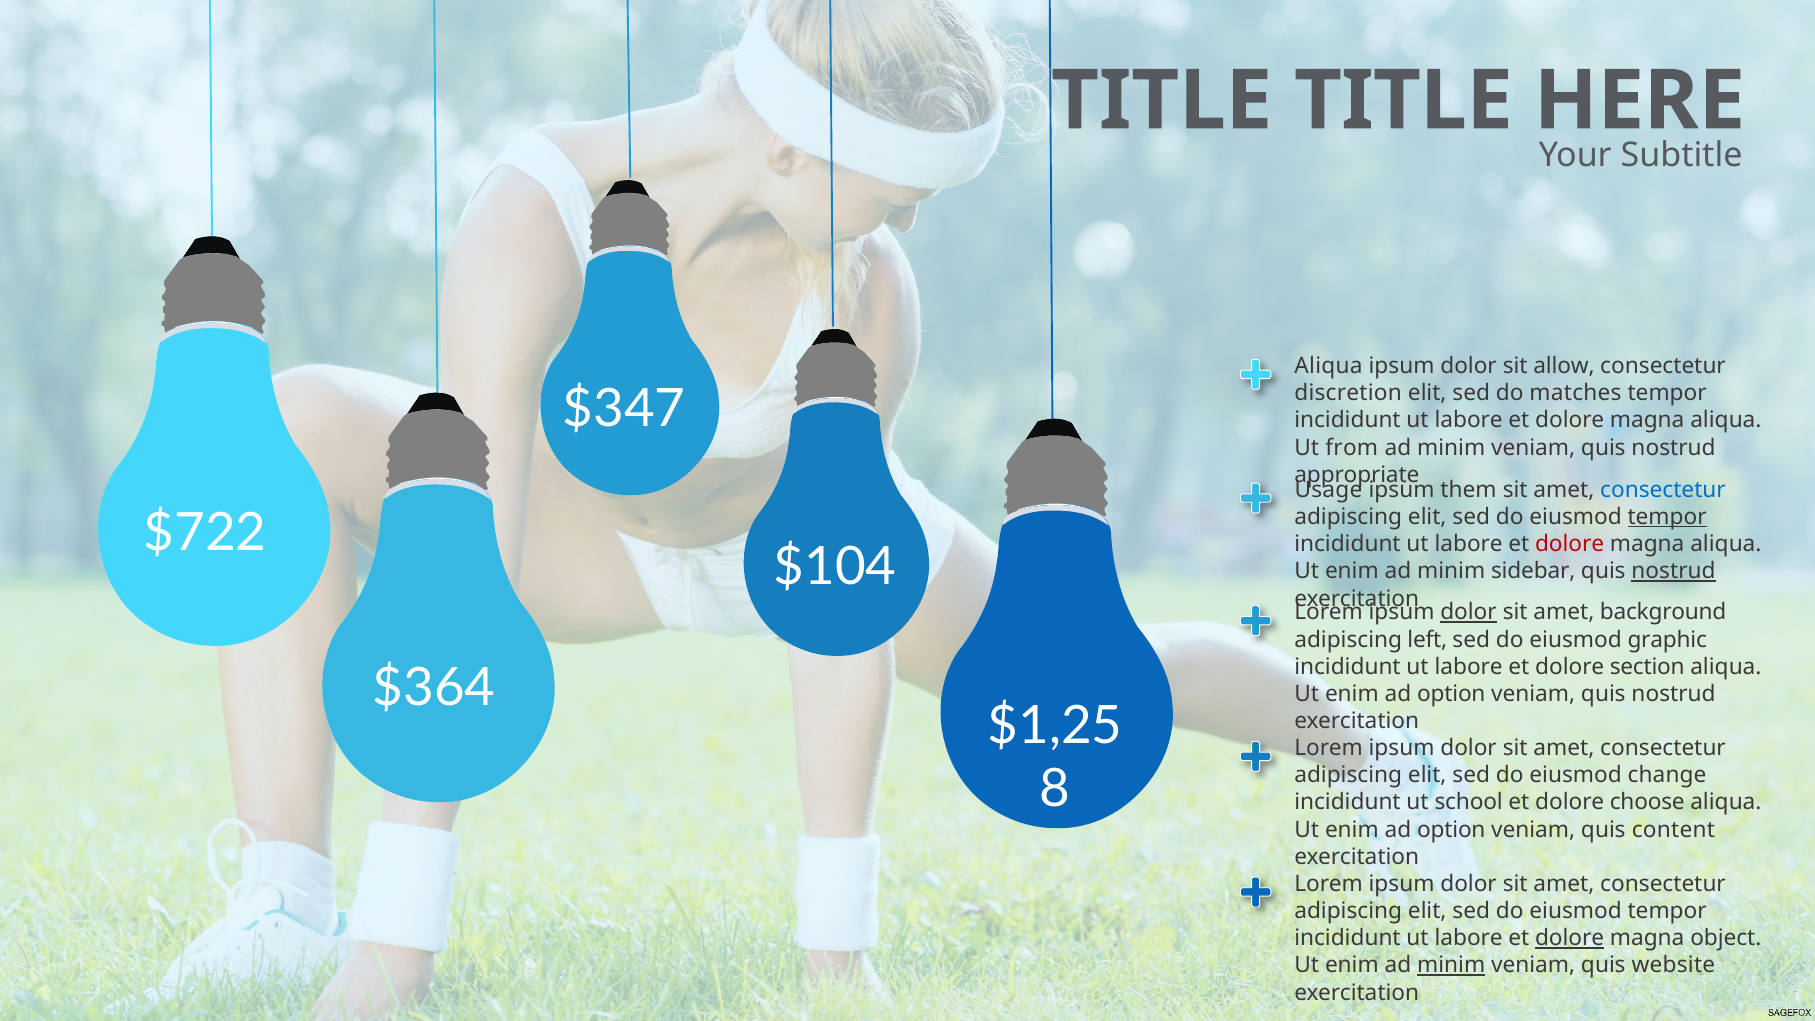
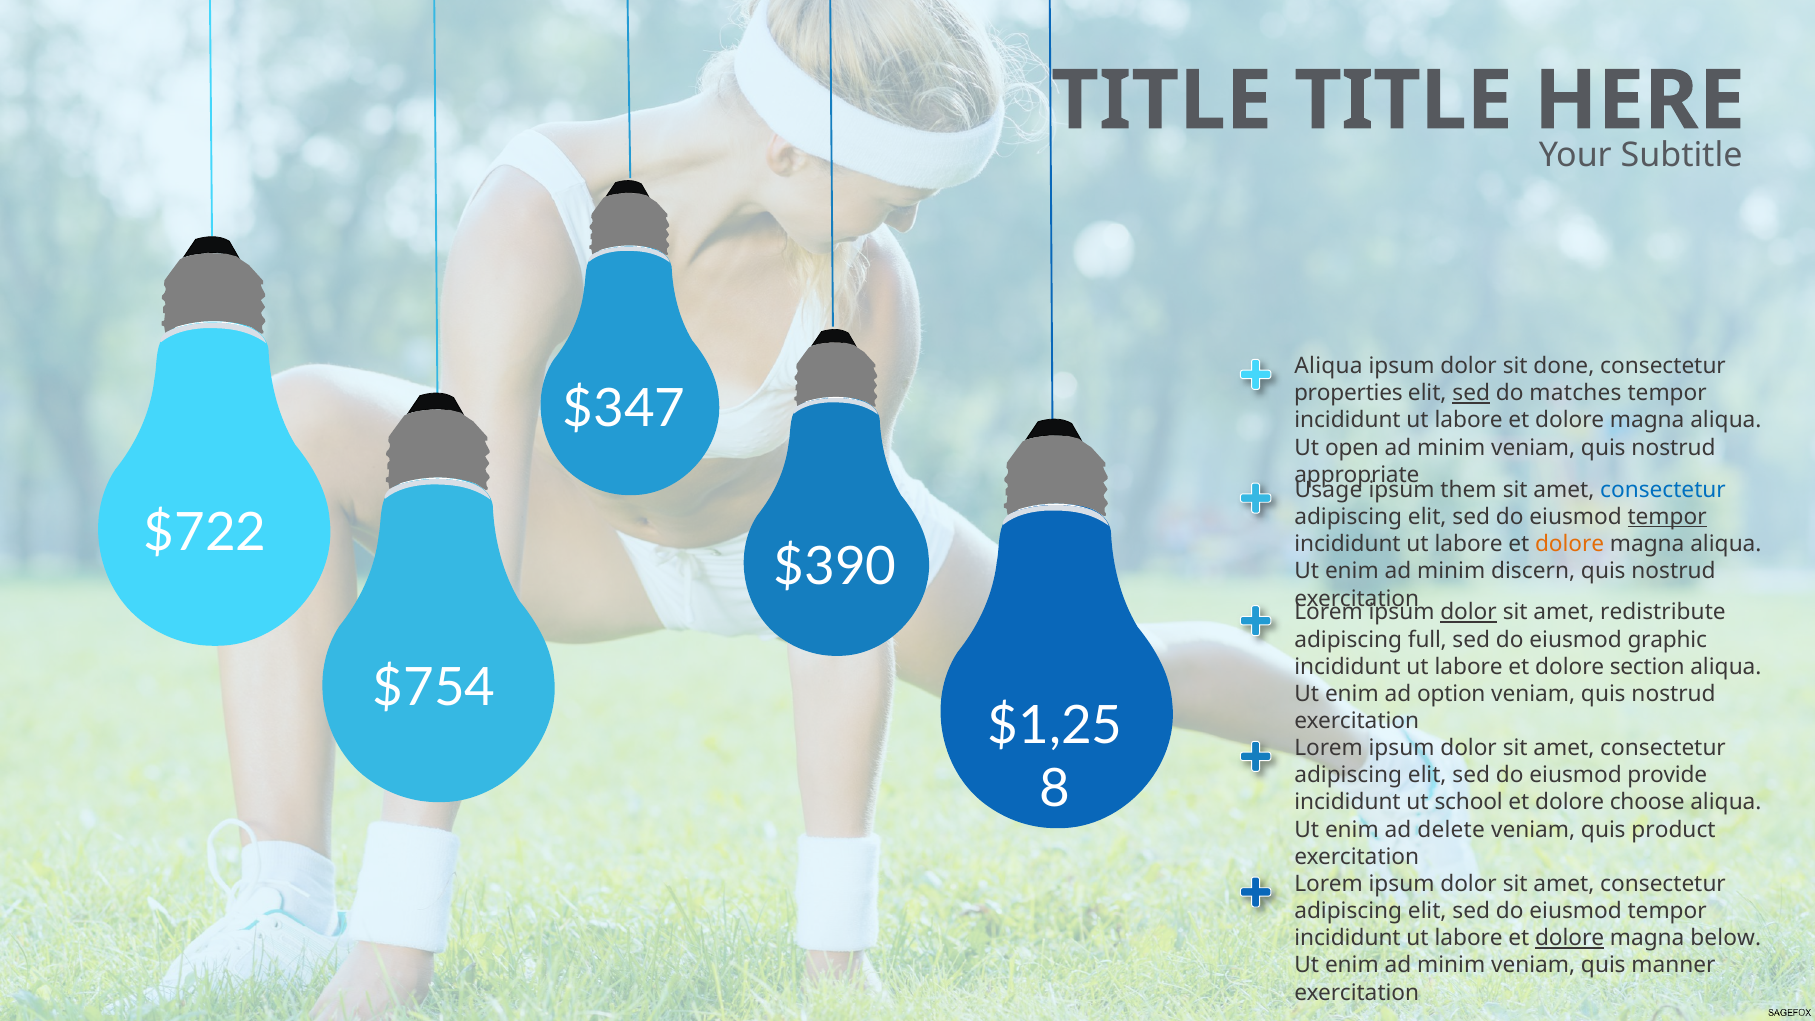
allow: allow -> done
discretion: discretion -> properties
sed at (1471, 393) underline: none -> present
from: from -> open
dolore at (1570, 544) colour: red -> orange
$104: $104 -> $390
sidebar: sidebar -> discern
nostrud at (1674, 571) underline: present -> none
background: background -> redistribute
left: left -> full
$364: $364 -> $754
change: change -> provide
option at (1451, 830): option -> delete
content: content -> product
object: object -> below
minim at (1451, 965) underline: present -> none
website: website -> manner
